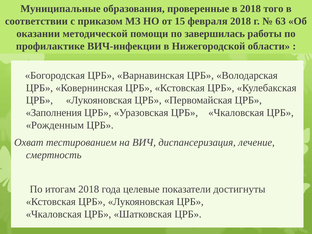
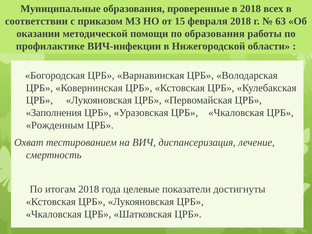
того: того -> всех
по завершилась: завершилась -> образования
